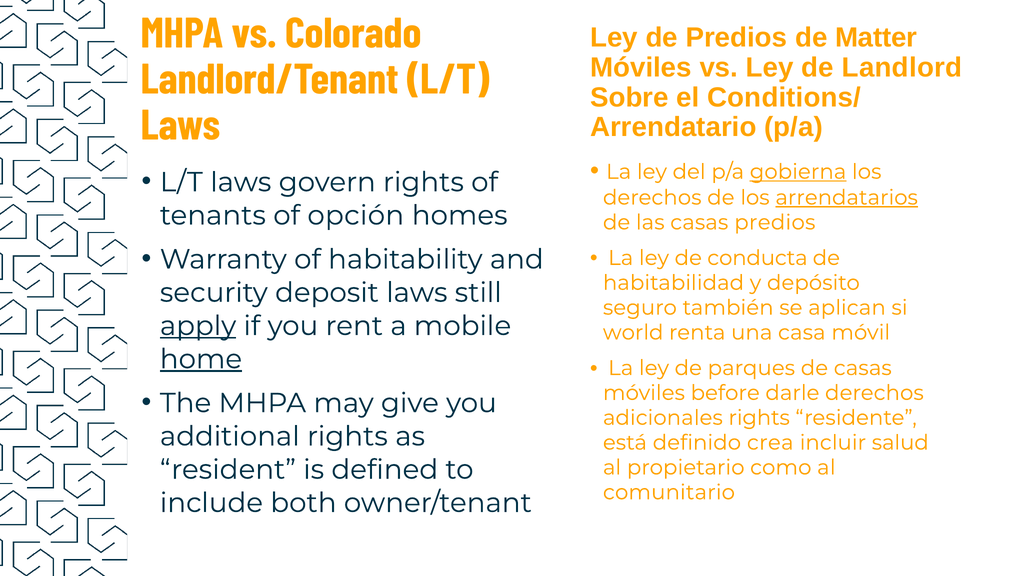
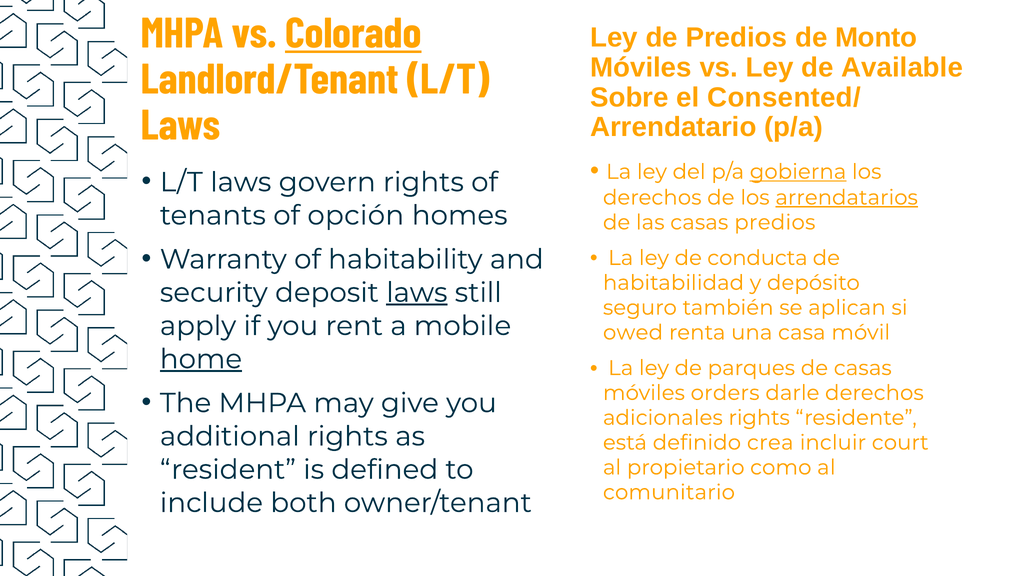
Colorado underline: none -> present
Matter: Matter -> Monto
Landlord: Landlord -> Available
Conditions/: Conditions/ -> Consented/
laws at (417, 293) underline: none -> present
apply underline: present -> none
world: world -> owed
before: before -> orders
salud: salud -> court
